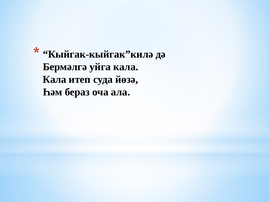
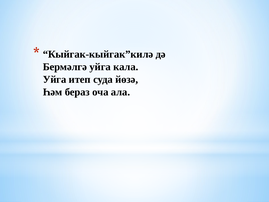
Кала at (55, 79): Кала -> Уйга
